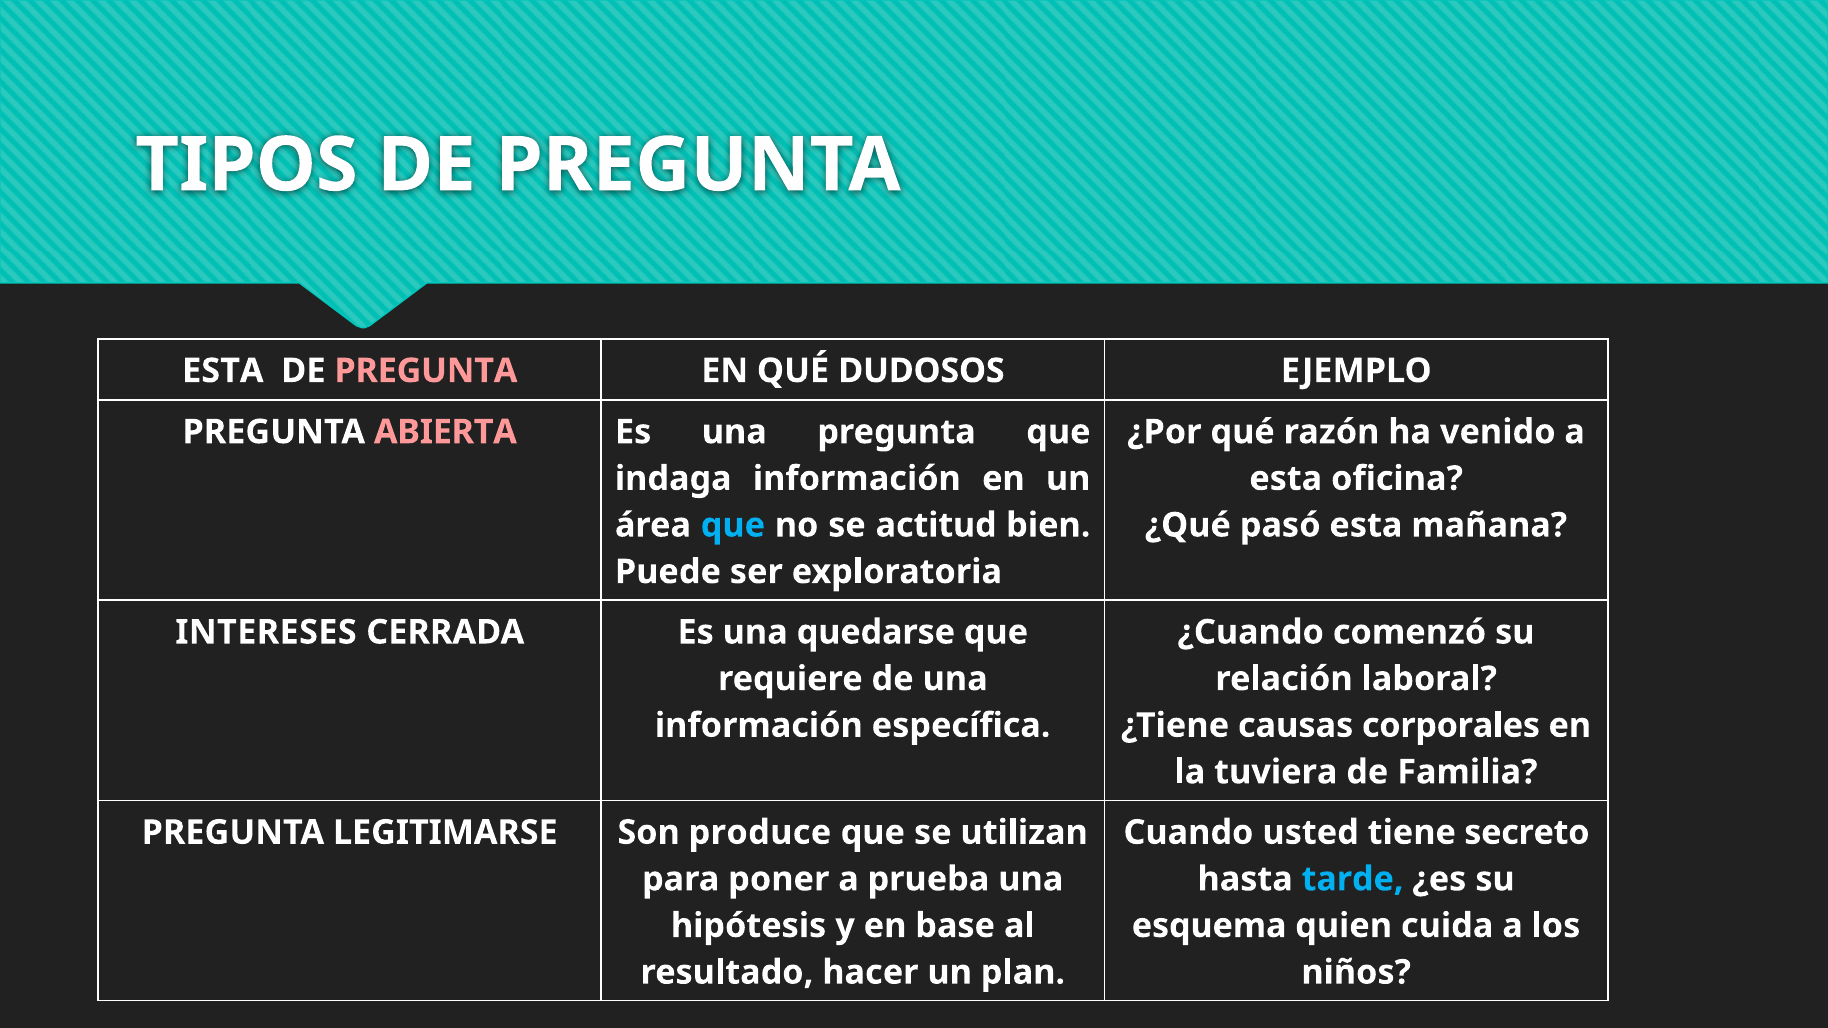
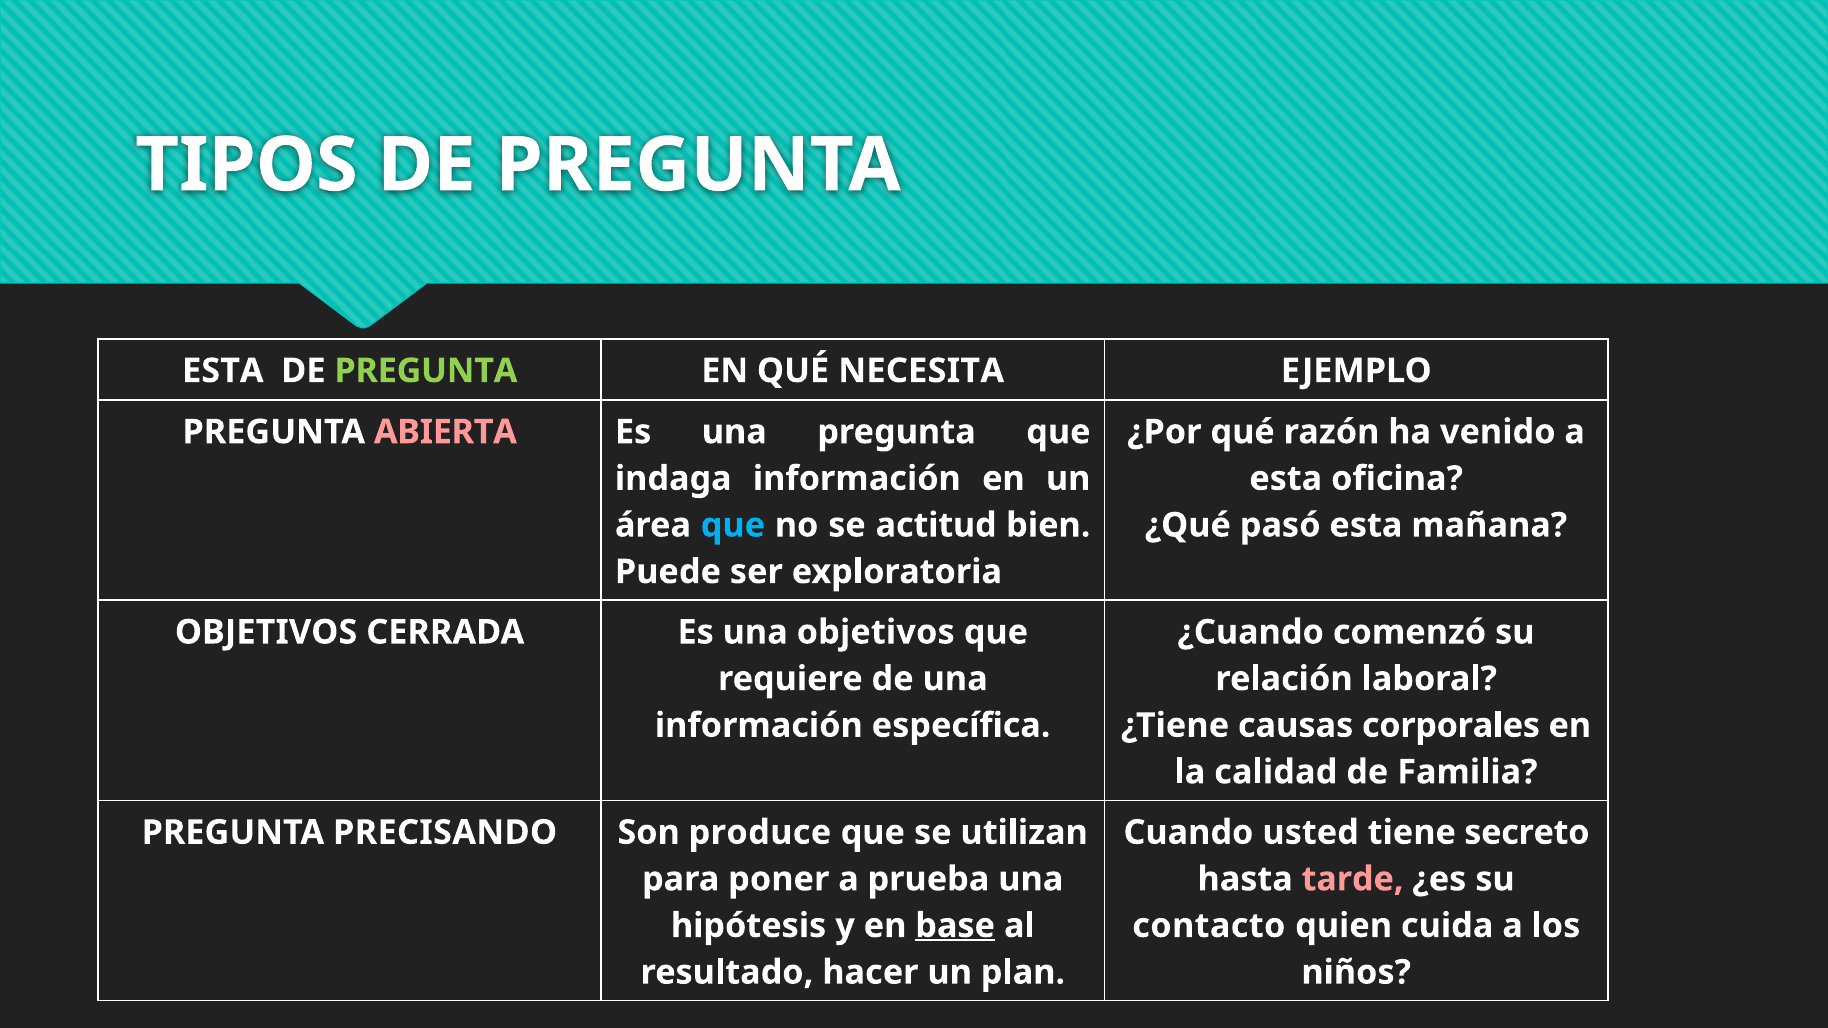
PREGUNTA at (426, 371) colour: pink -> light green
DUDOSOS: DUDOSOS -> NECESITA
INTERESES at (266, 632): INTERESES -> OBJETIVOS
una quedarse: quedarse -> objetivos
tuviera: tuviera -> calidad
LEGITIMARSE: LEGITIMARSE -> PRECISANDO
tarde colour: light blue -> pink
base underline: none -> present
esquema: esquema -> contacto
